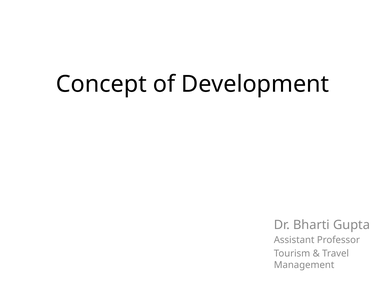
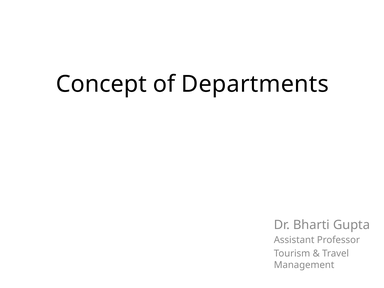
Development: Development -> Departments
